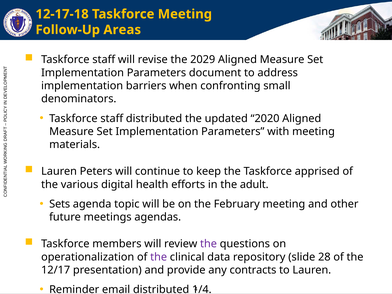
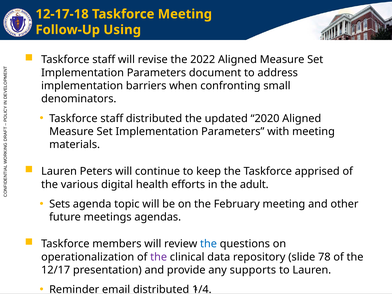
Areas: Areas -> Using
2029: 2029 -> 2022
the at (209, 244) colour: purple -> blue
28: 28 -> 78
contracts: contracts -> supports
